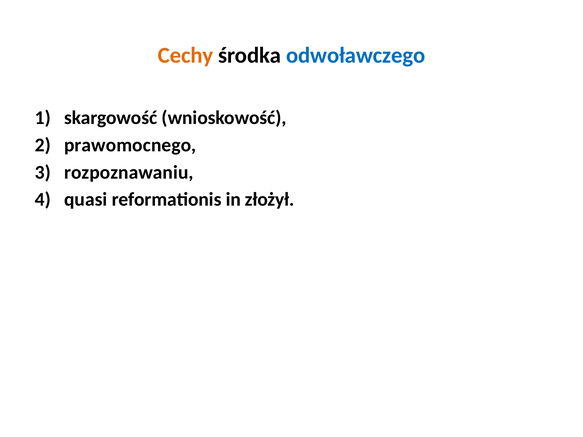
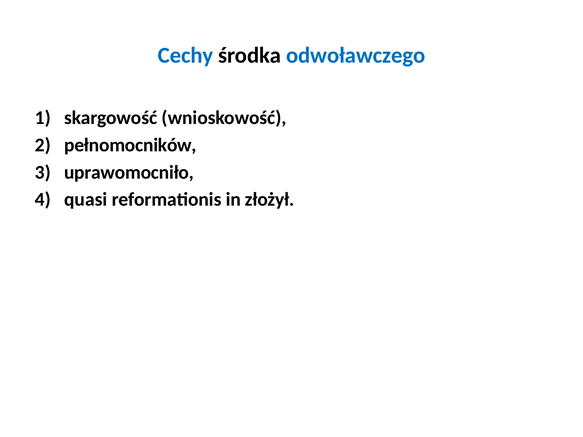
Cechy colour: orange -> blue
prawomocnego: prawomocnego -> pełnomocników
rozpoznawaniu: rozpoznawaniu -> uprawomocniło
